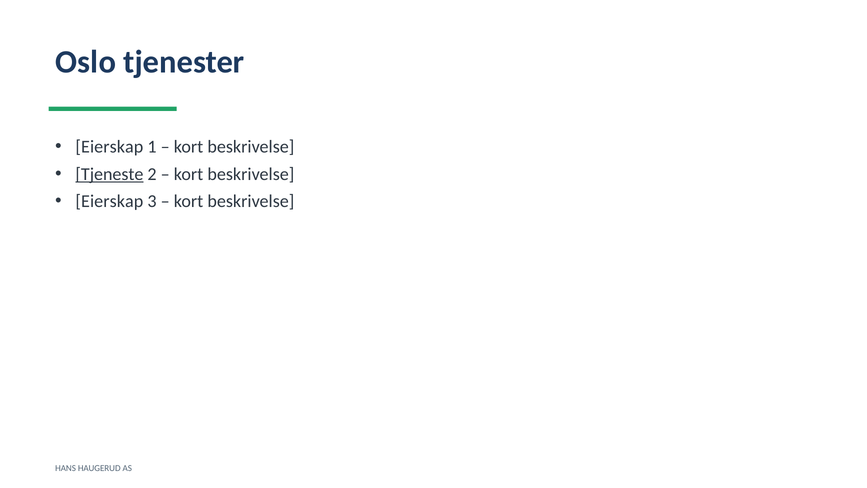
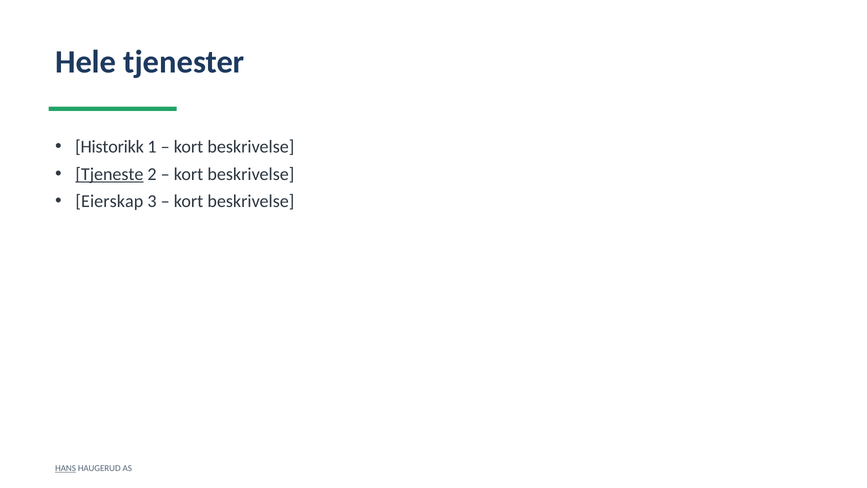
Oslo: Oslo -> Hele
Eierskap at (109, 147): Eierskap -> Historikk
HANS underline: none -> present
